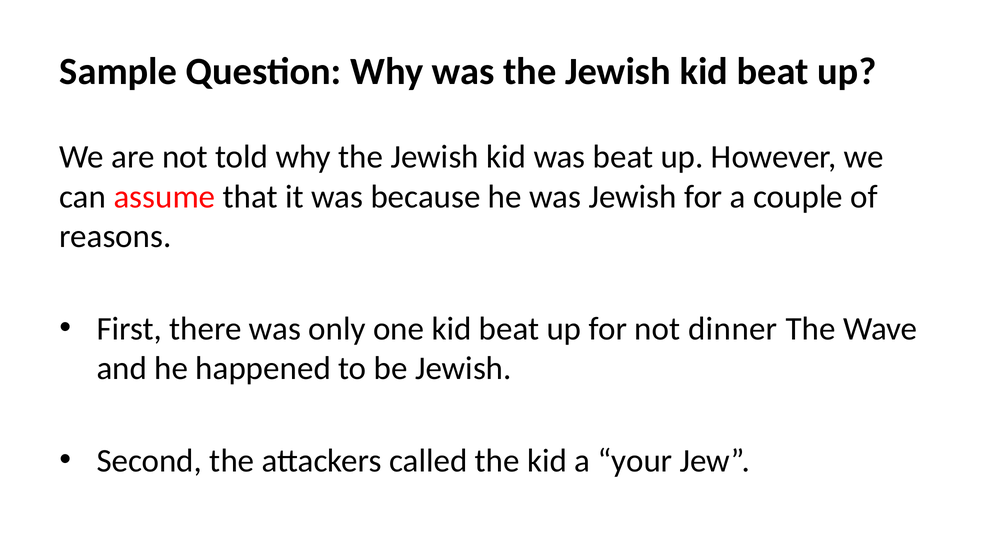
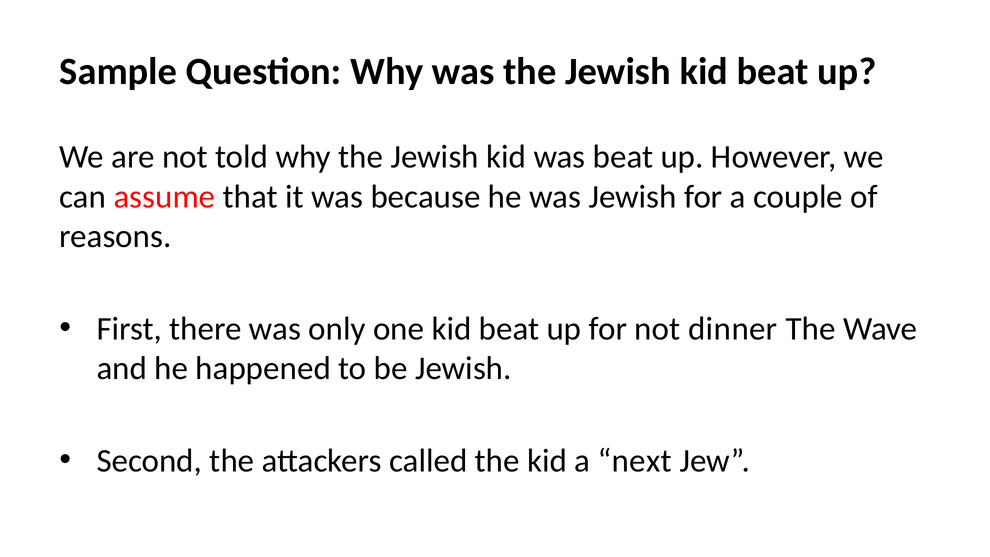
your: your -> next
